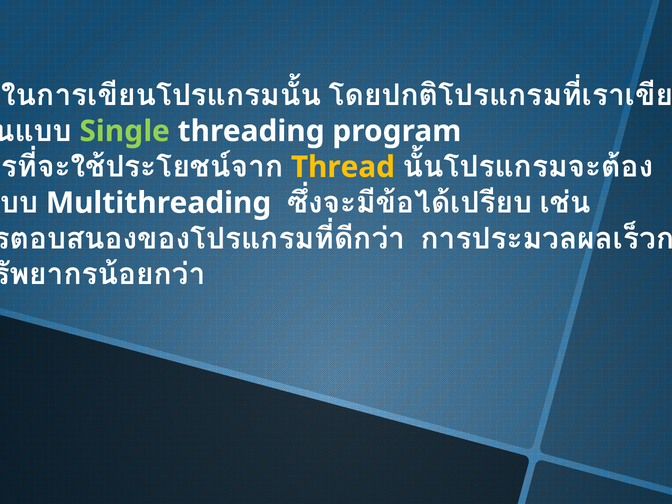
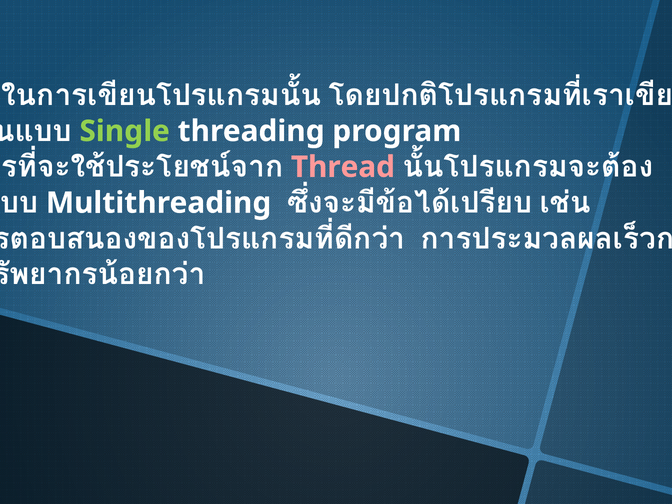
Thread colour: yellow -> pink
